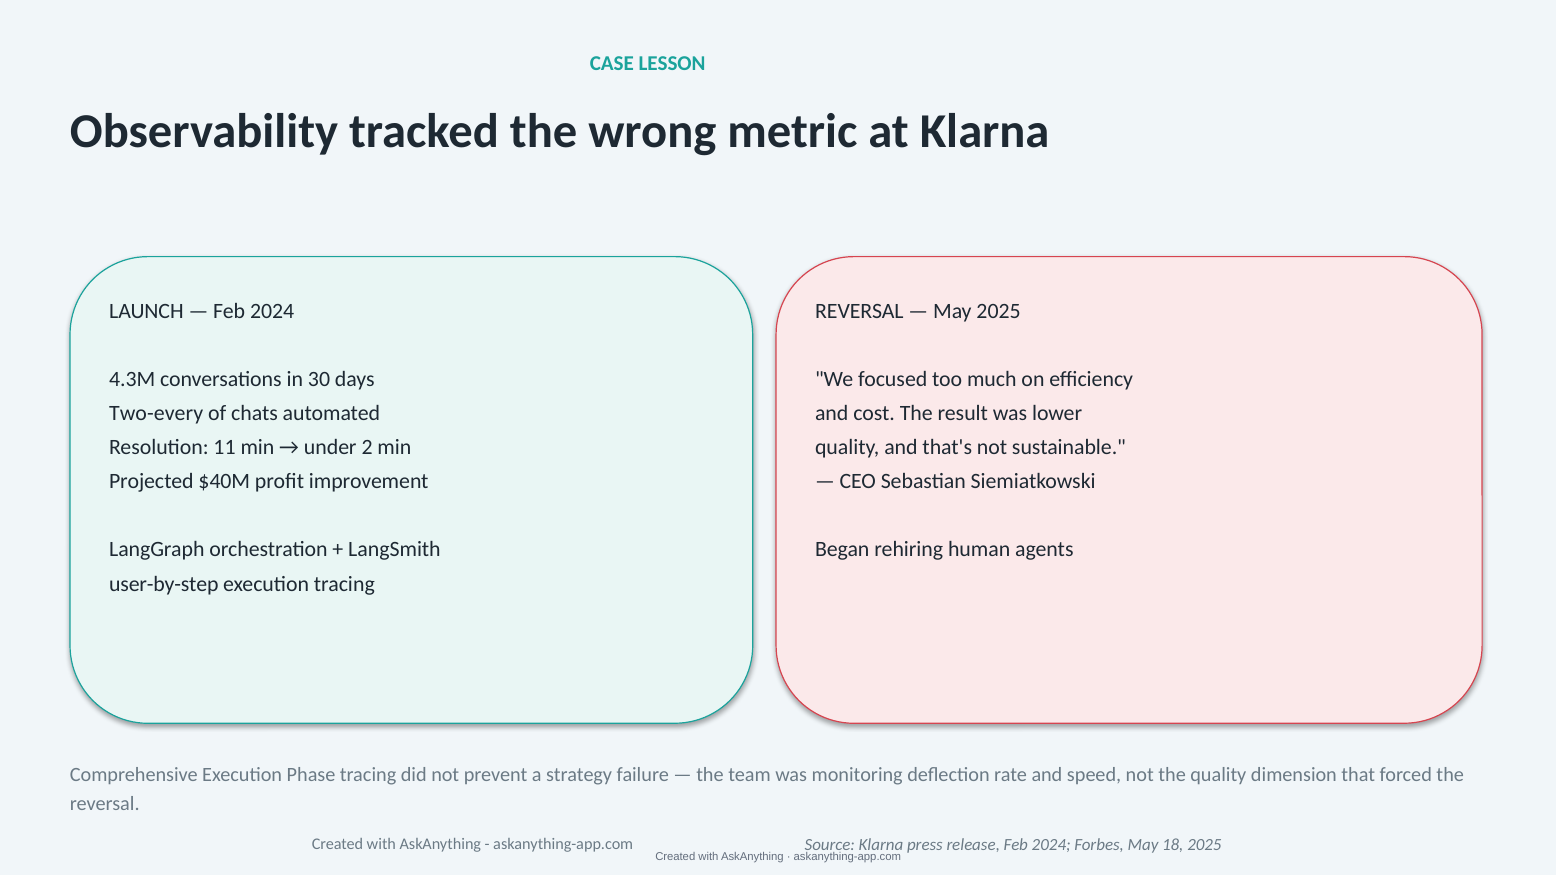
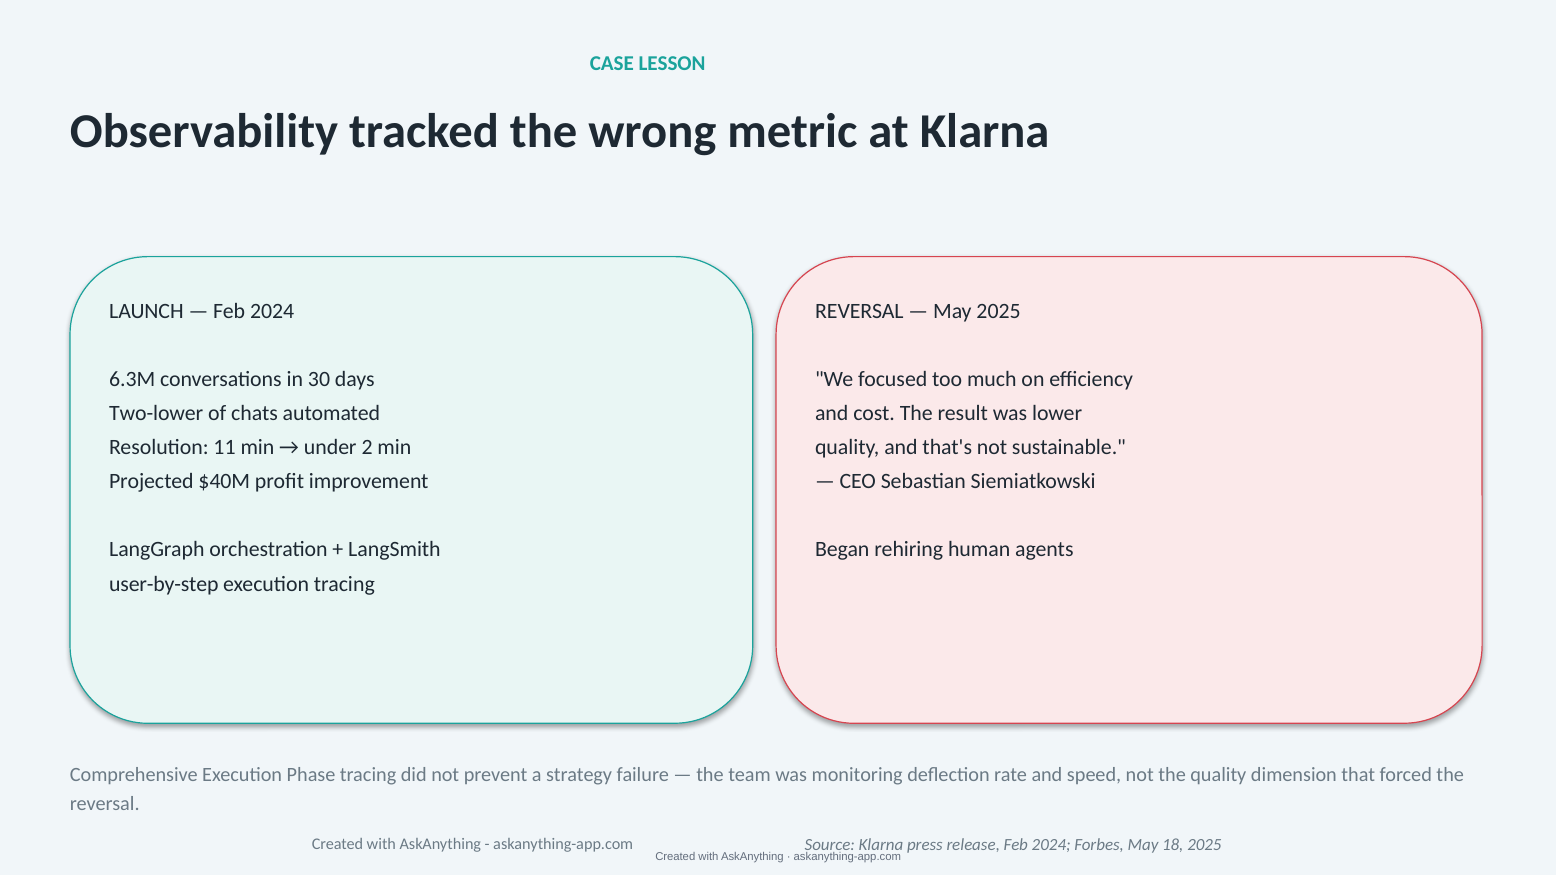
4.3M: 4.3M -> 6.3M
Two-every: Two-every -> Two-lower
